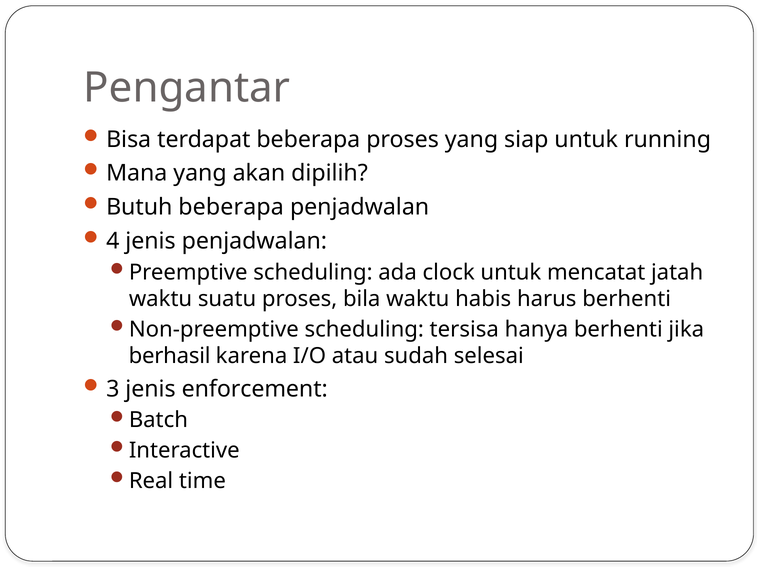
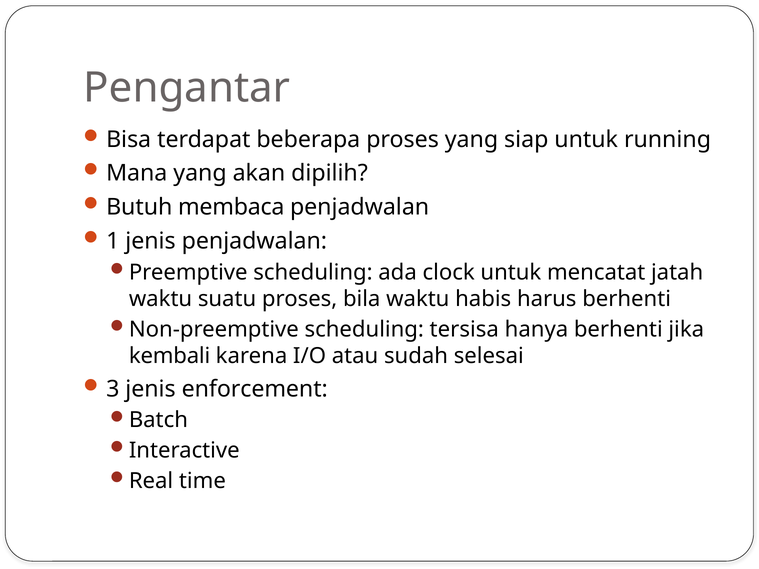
Butuh beberapa: beberapa -> membaca
4: 4 -> 1
berhasil: berhasil -> kembali
